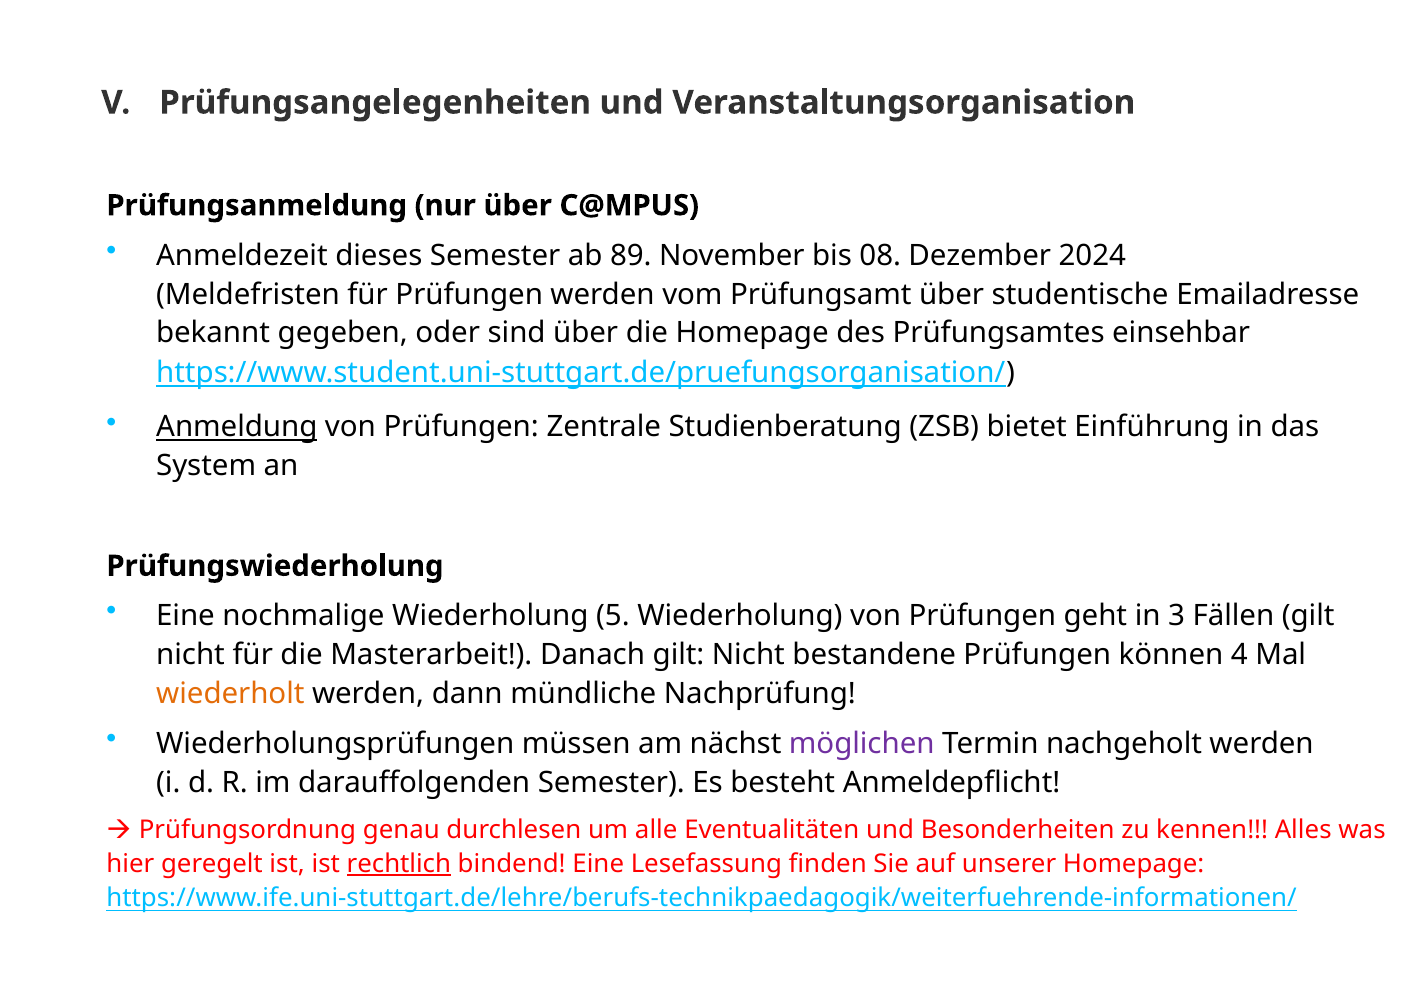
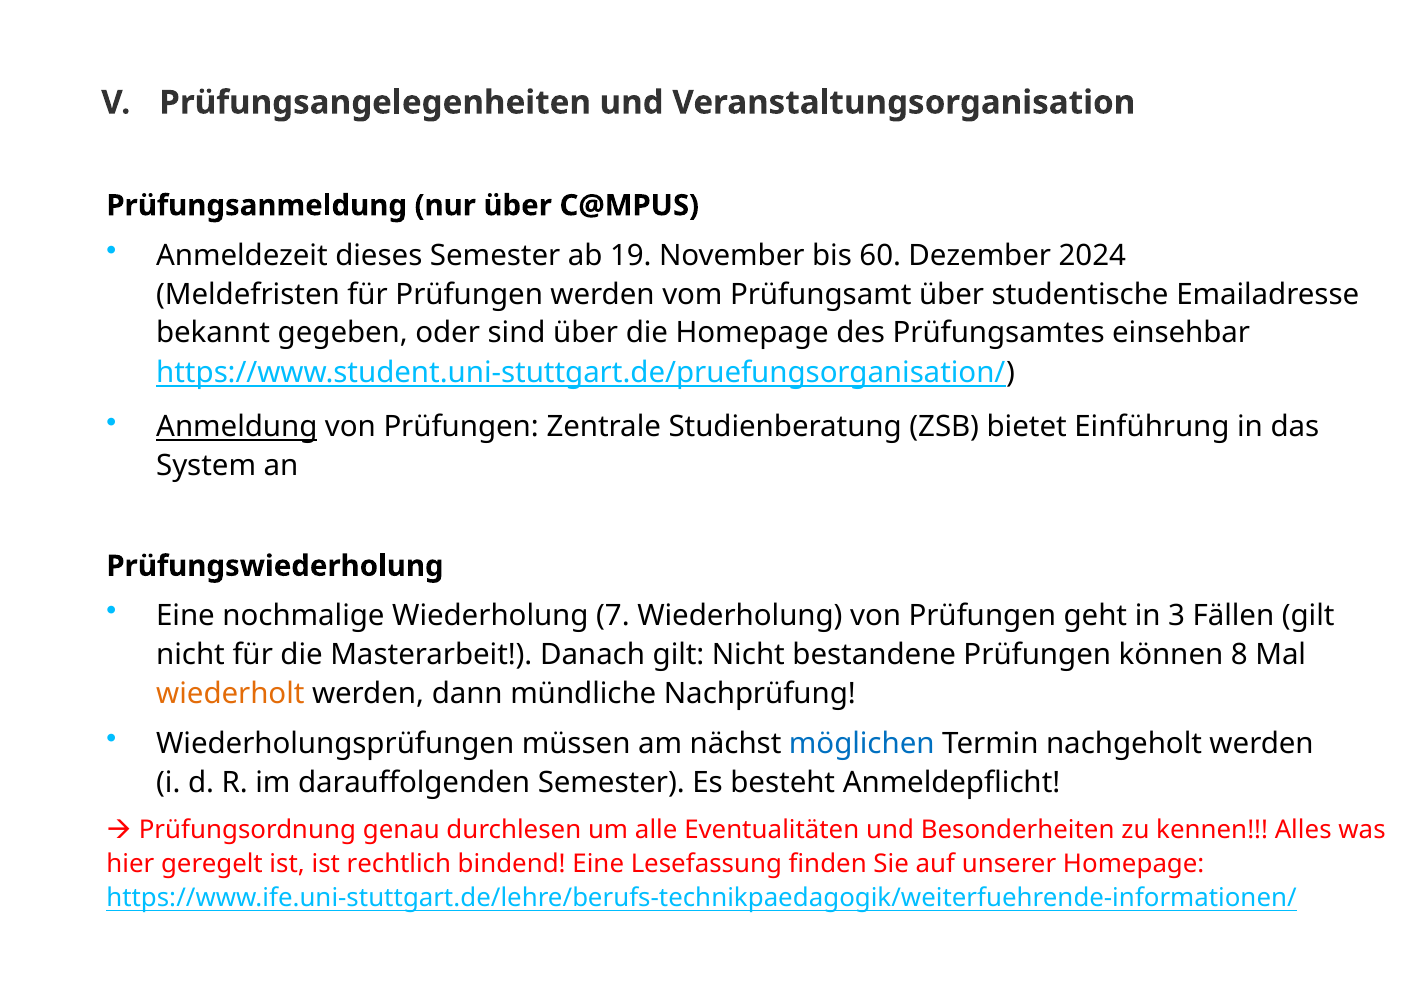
89: 89 -> 19
08: 08 -> 60
5: 5 -> 7
4: 4 -> 8
möglichen colour: purple -> blue
rechtlich underline: present -> none
